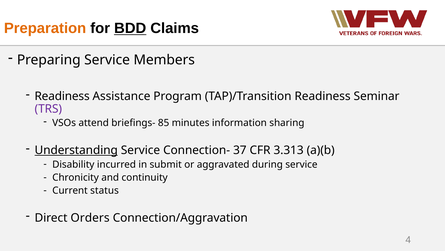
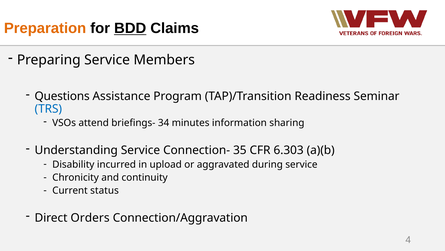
Readiness at (62, 96): Readiness -> Questions
TRS colour: purple -> blue
85: 85 -> 34
Understanding underline: present -> none
37: 37 -> 35
3.313: 3.313 -> 6.303
submit: submit -> upload
